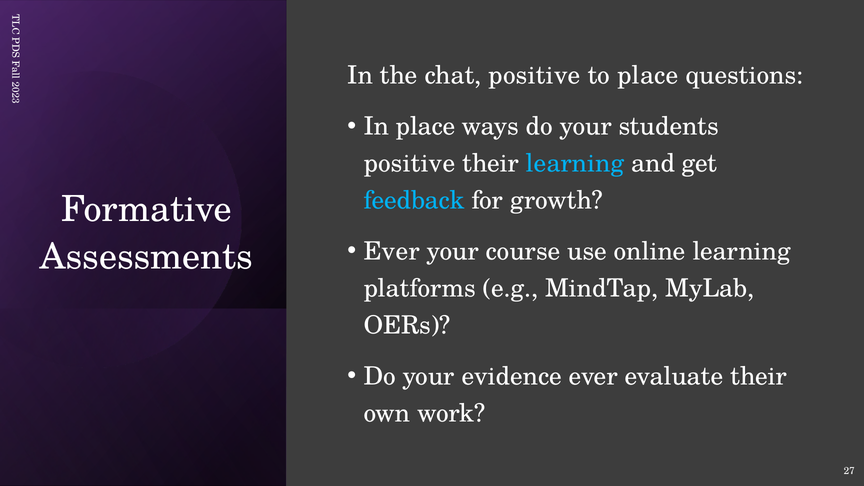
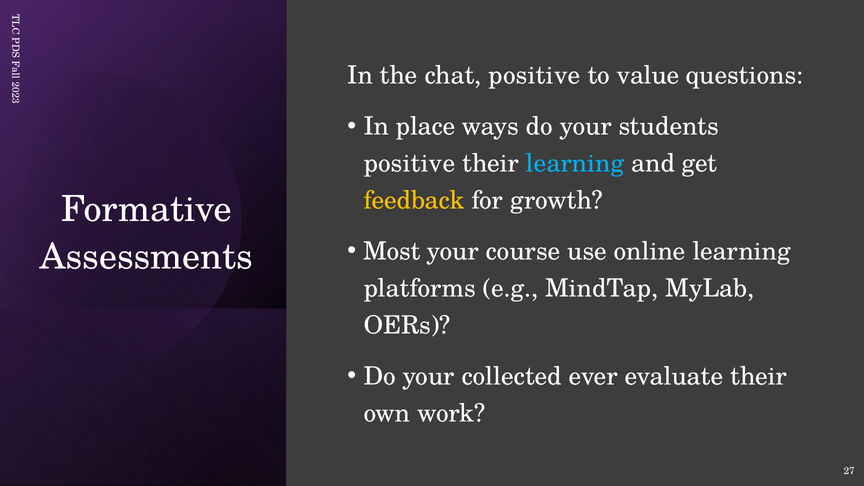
to place: place -> value
feedback colour: light blue -> yellow
Ever at (392, 252): Ever -> Most
evidence: evidence -> collected
